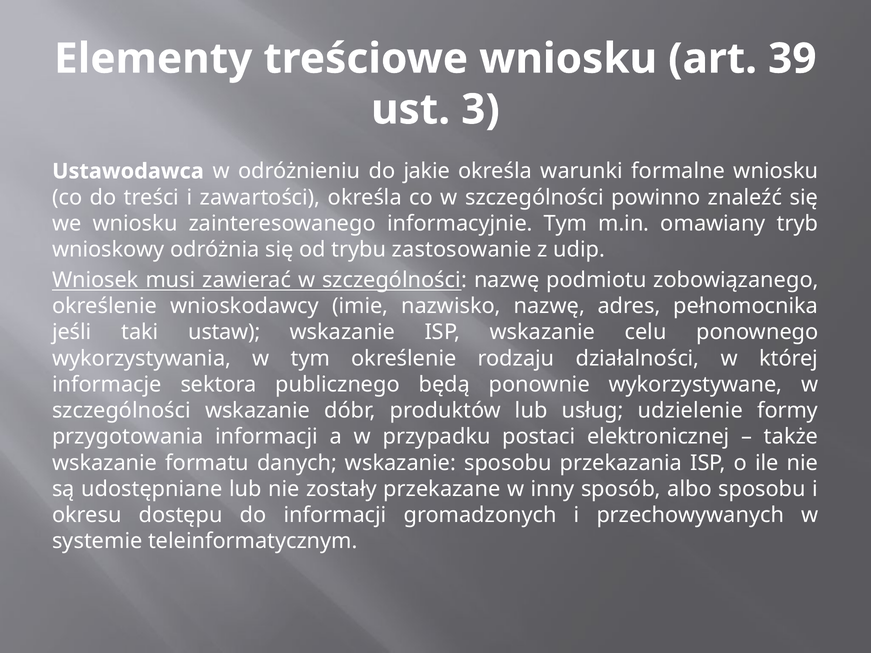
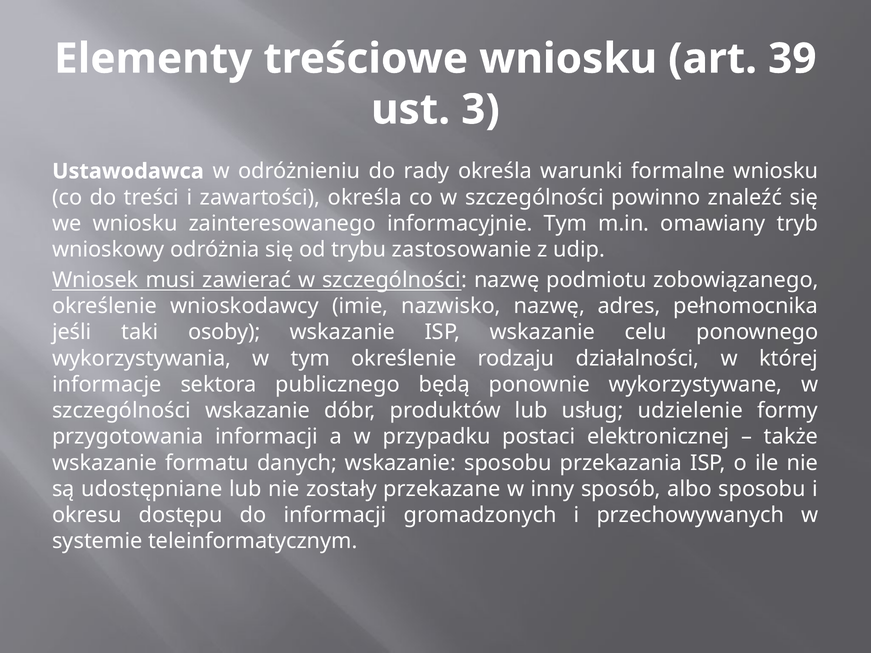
jakie: jakie -> rady
ustaw: ustaw -> osoby
